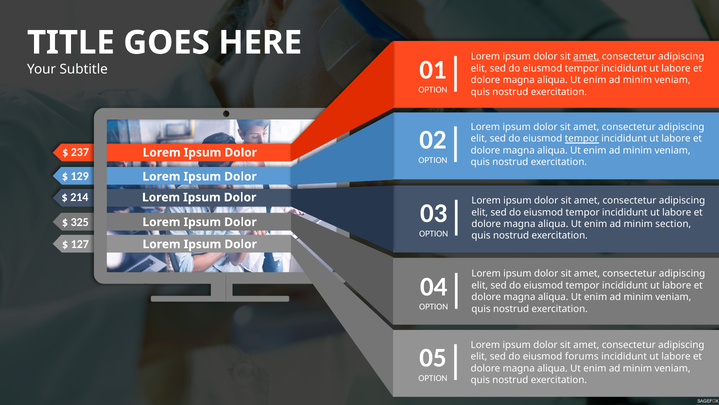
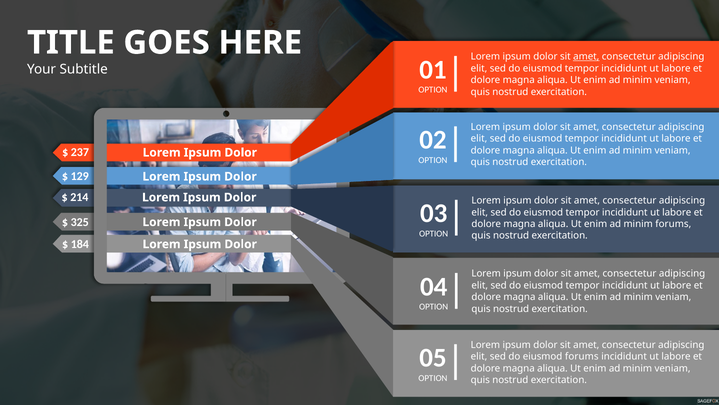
tempor at (582, 139) underline: present -> none
minim section: section -> forums
127: 127 -> 184
